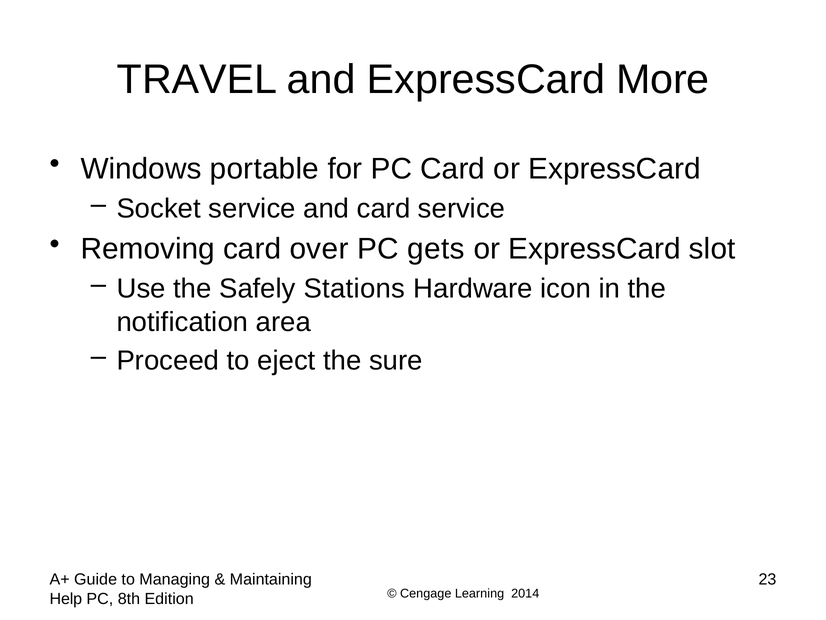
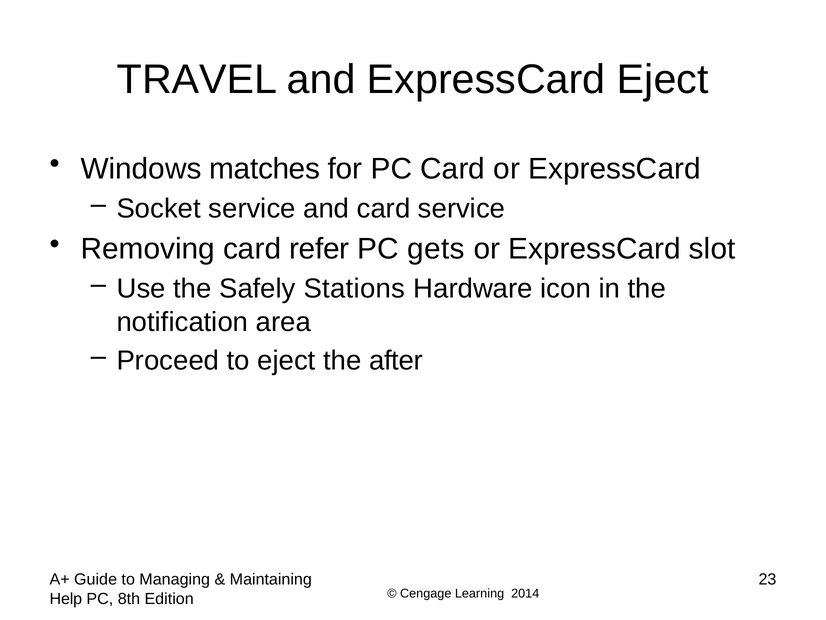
ExpressCard More: More -> Eject
portable: portable -> matches
over: over -> refer
sure: sure -> after
